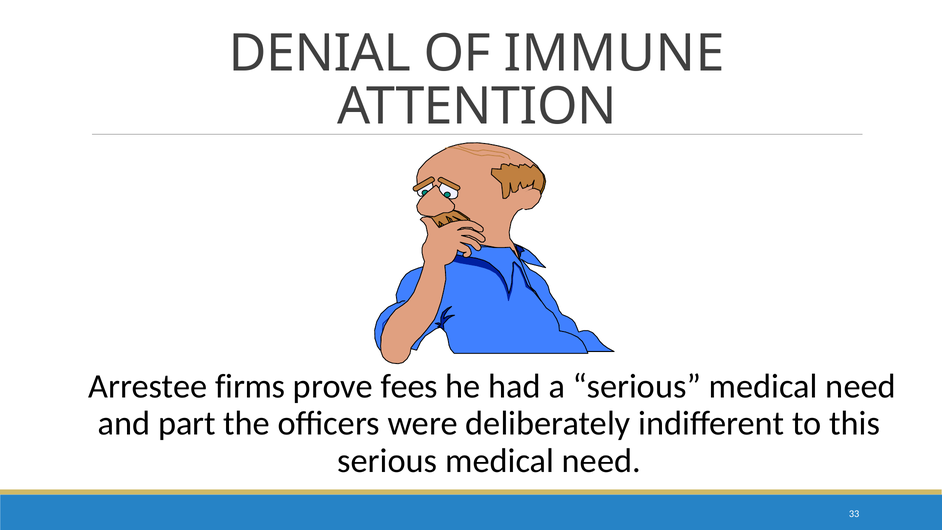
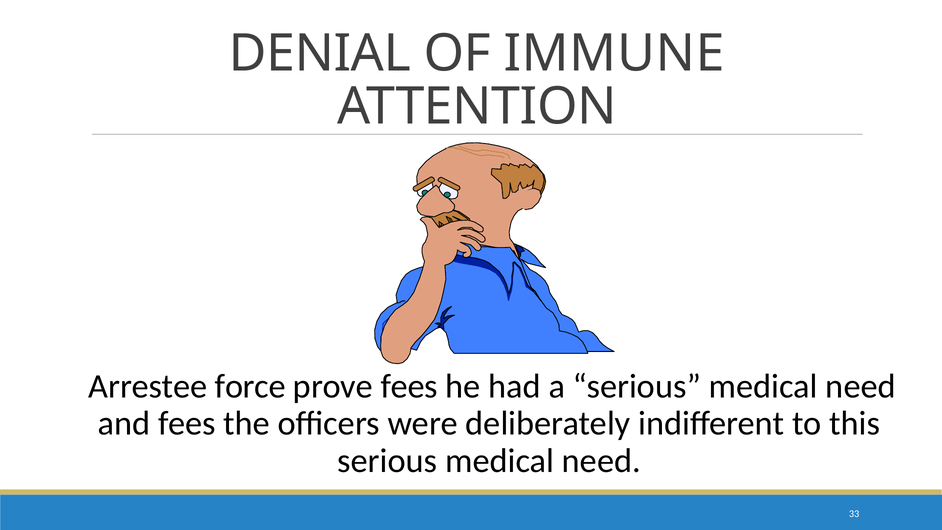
firms: firms -> force
and part: part -> fees
